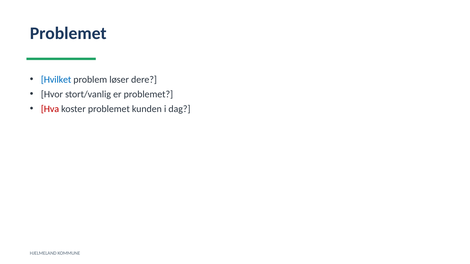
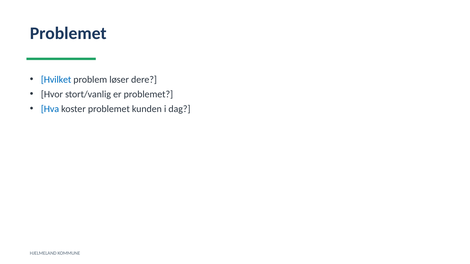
Hva colour: red -> blue
